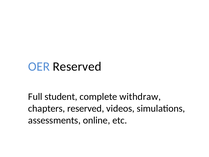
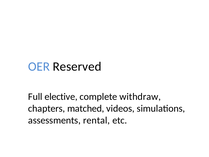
student: student -> elective
chapters reserved: reserved -> matched
online: online -> rental
